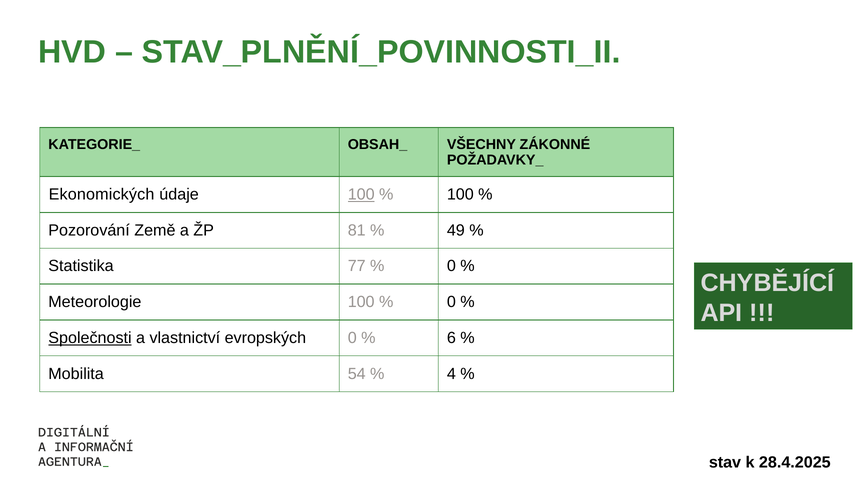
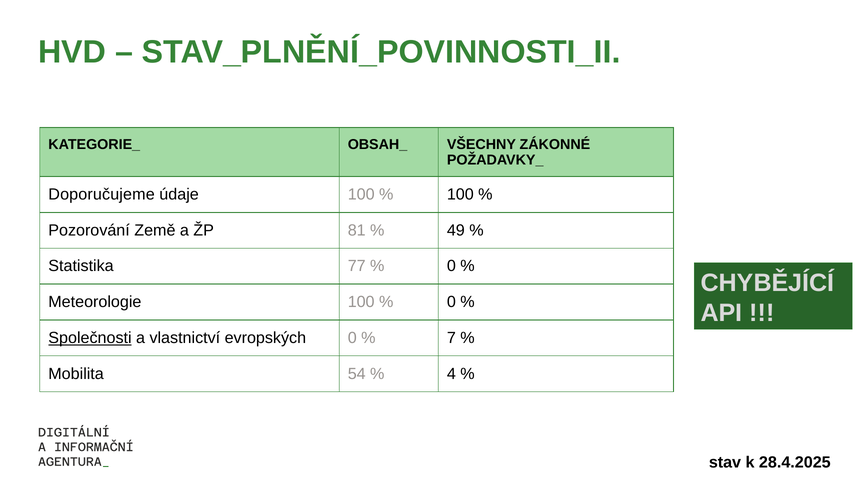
Ekonomických: Ekonomických -> Doporučujeme
100 at (361, 194) underline: present -> none
6: 6 -> 7
